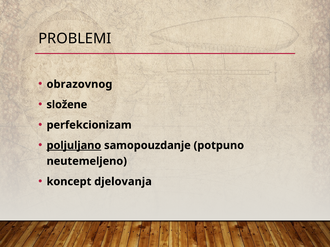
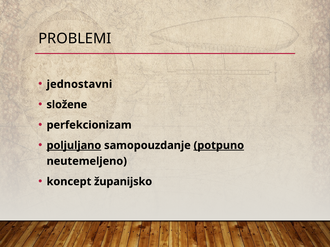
obrazovnog: obrazovnog -> jednostavni
potpuno underline: none -> present
djelovanja: djelovanja -> županijsko
